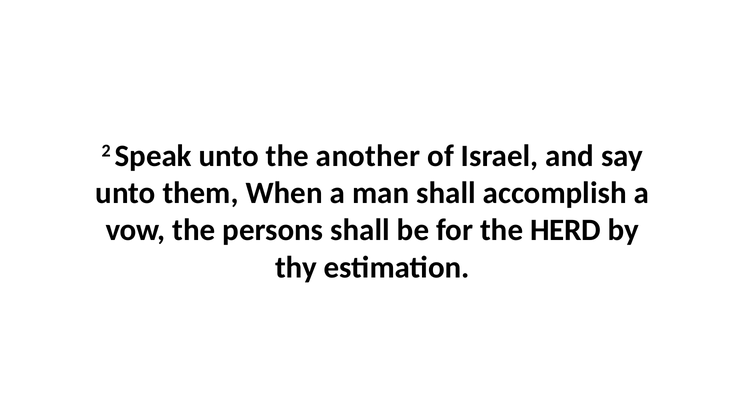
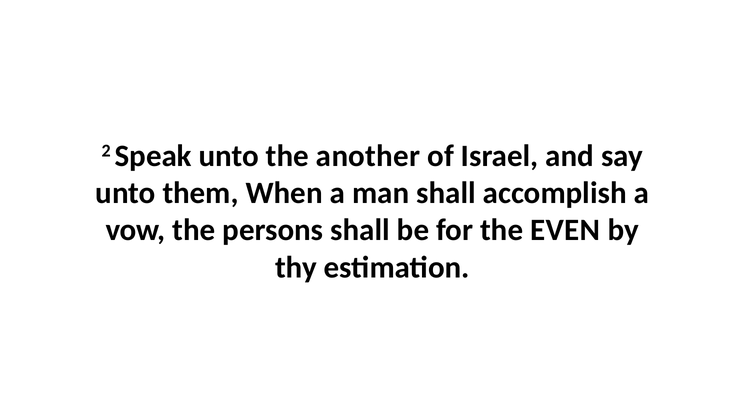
HERD: HERD -> EVEN
